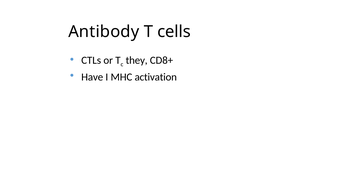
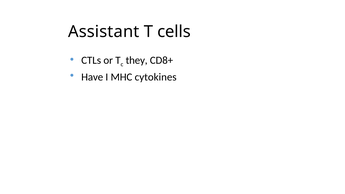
Antibody: Antibody -> Assistant
activation: activation -> cytokines
